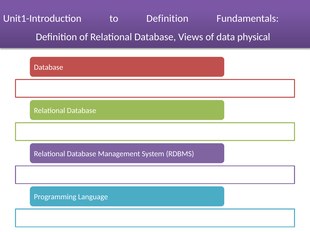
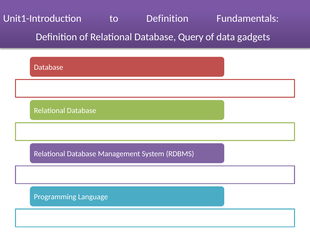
Views: Views -> Query
physical: physical -> gadgets
